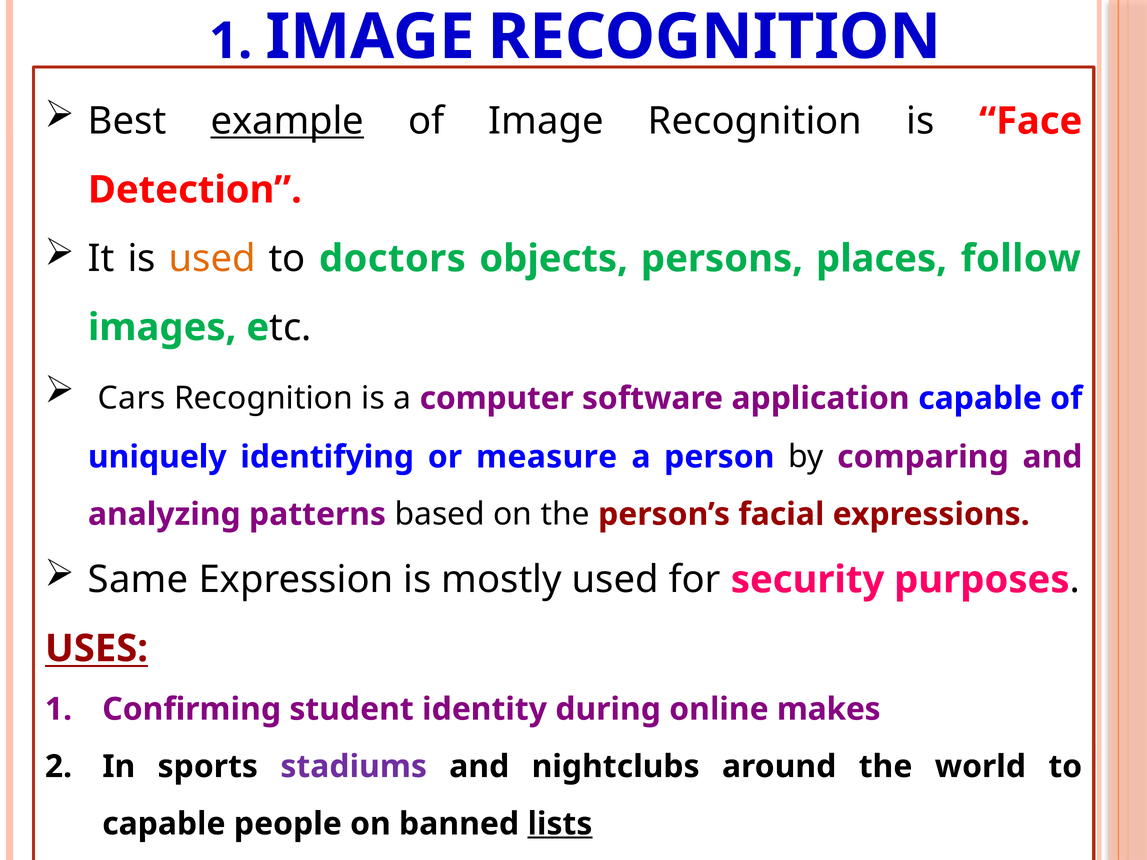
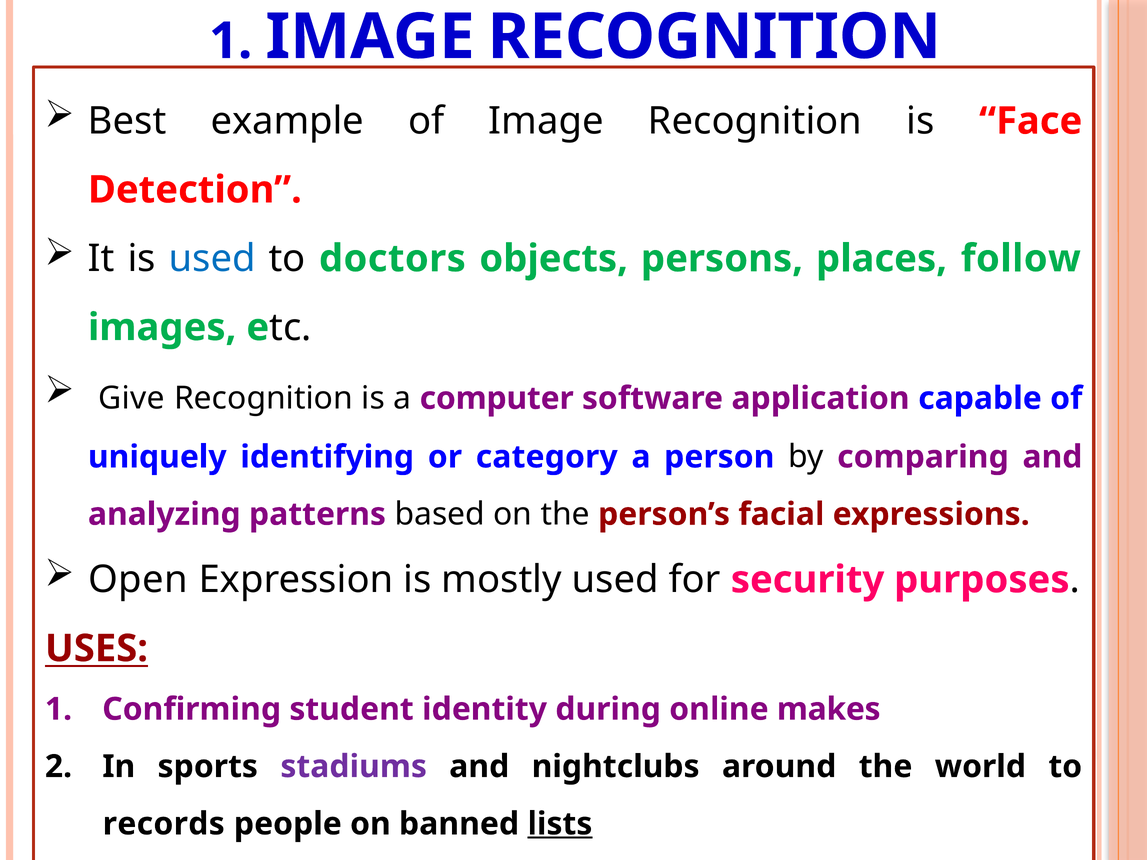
example underline: present -> none
used at (212, 259) colour: orange -> blue
Cars: Cars -> Give
measure: measure -> category
Same: Same -> Open
capable at (164, 824): capable -> records
